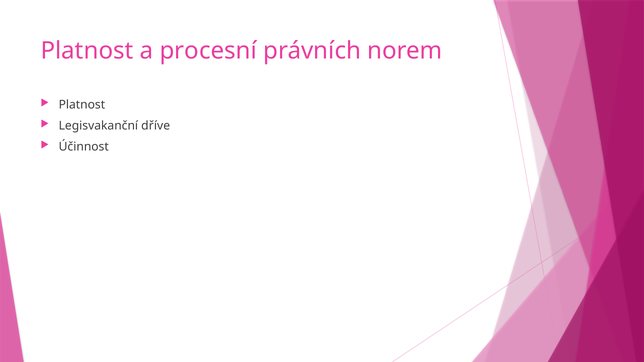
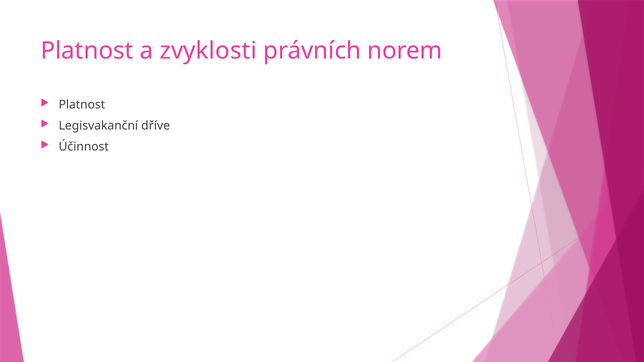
procesní: procesní -> zvyklosti
